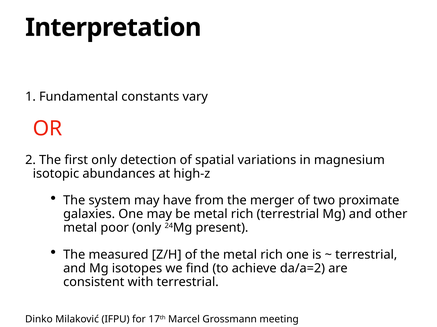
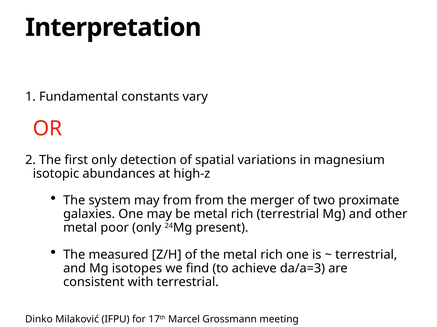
may have: have -> from
da/a=2: da/a=2 -> da/a=3
